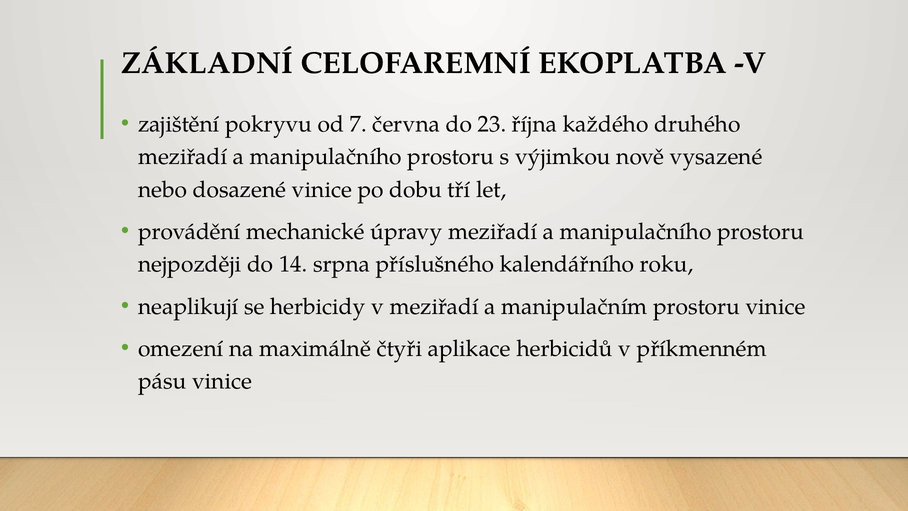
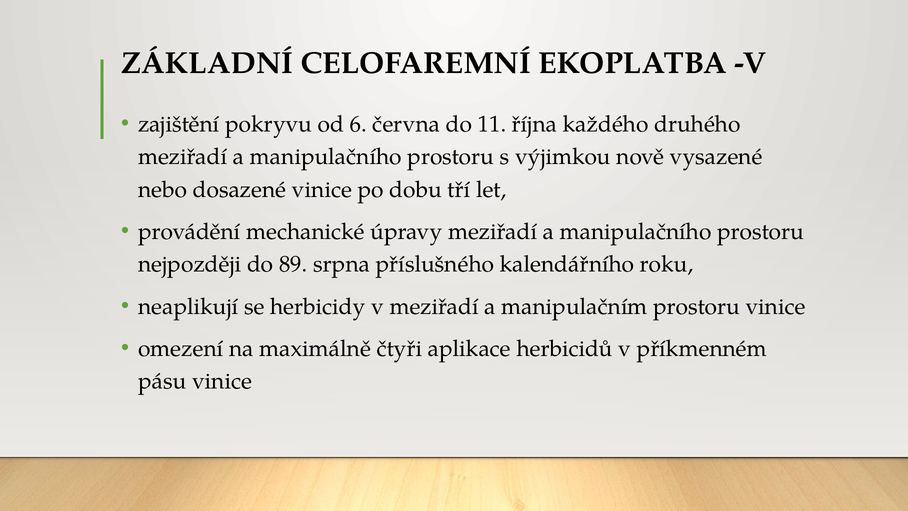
7: 7 -> 6
23: 23 -> 11
14: 14 -> 89
